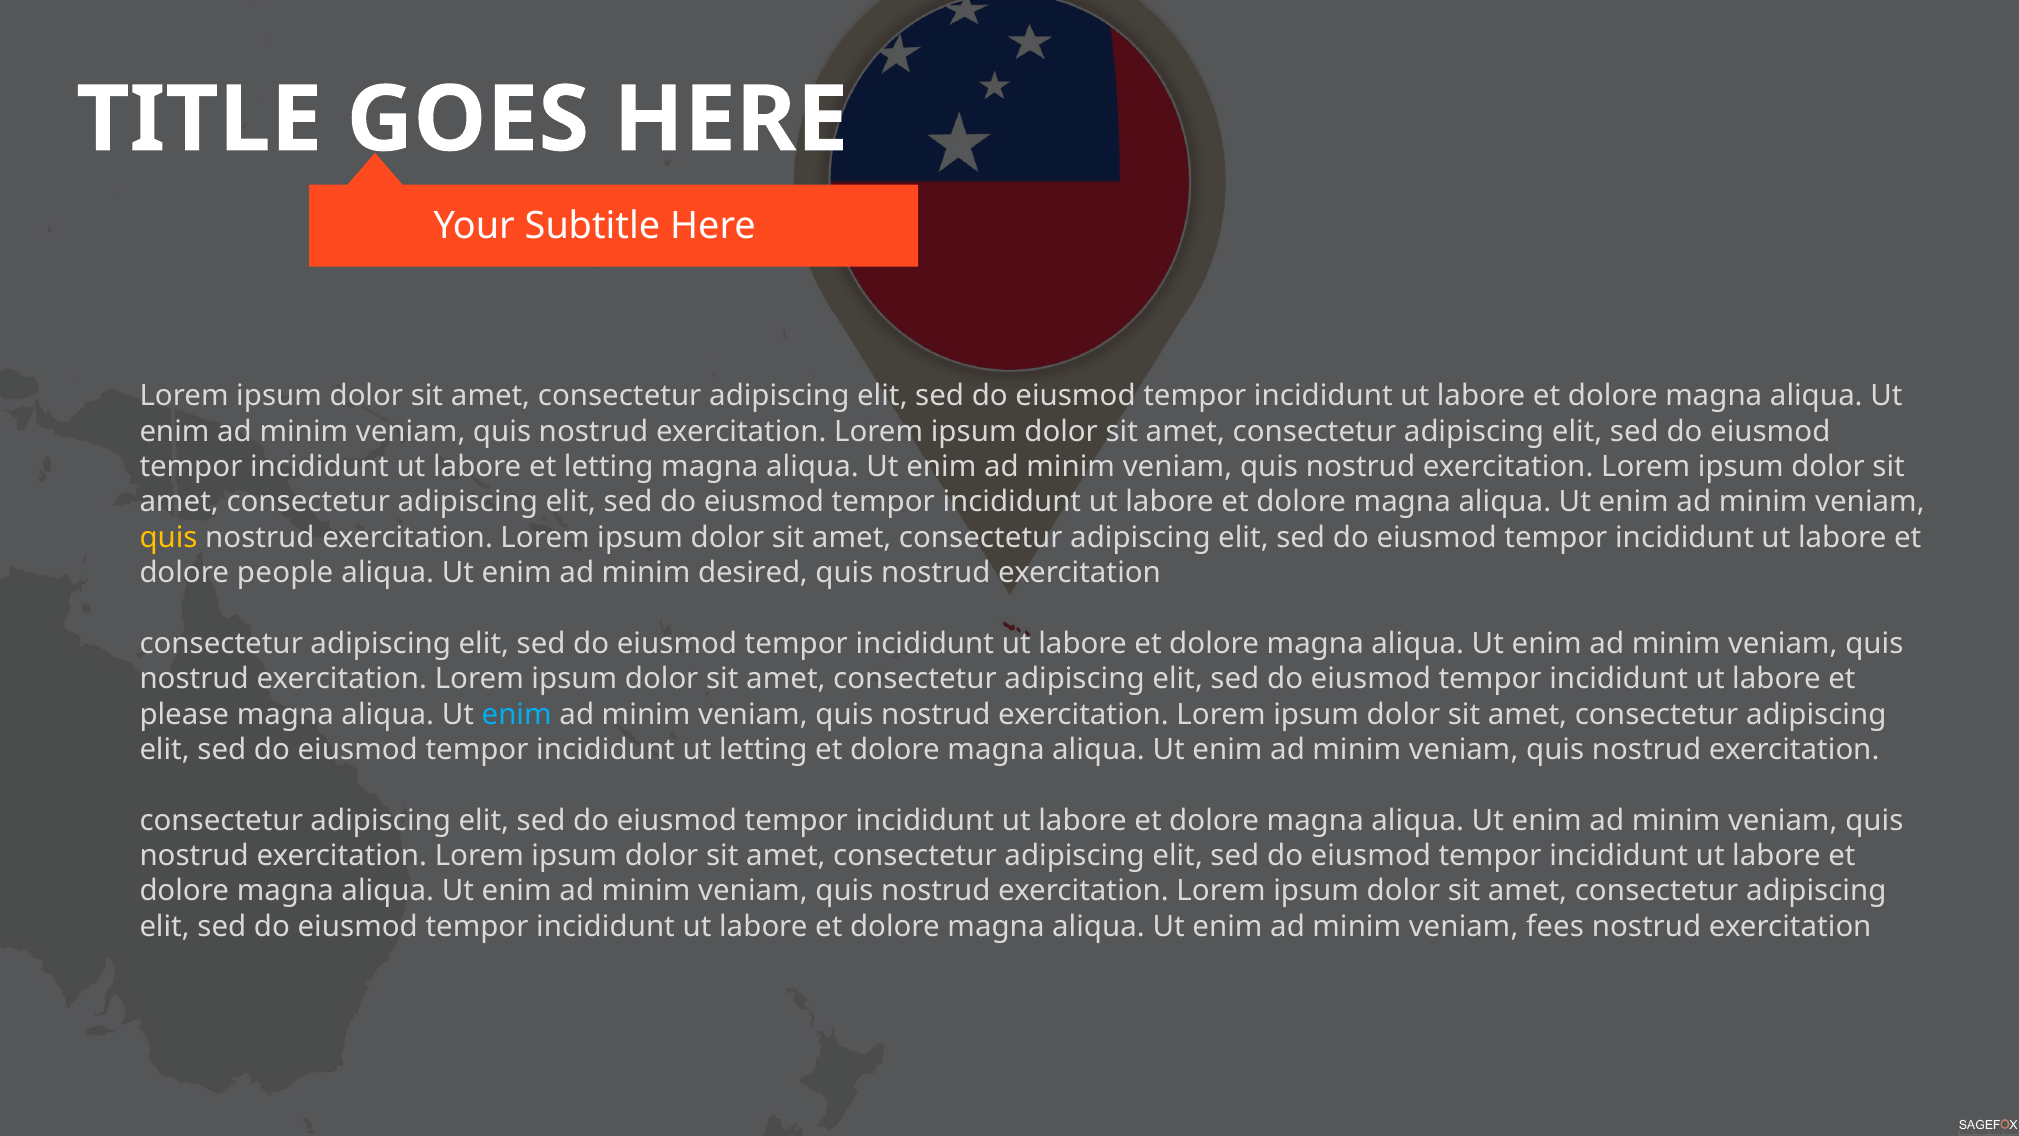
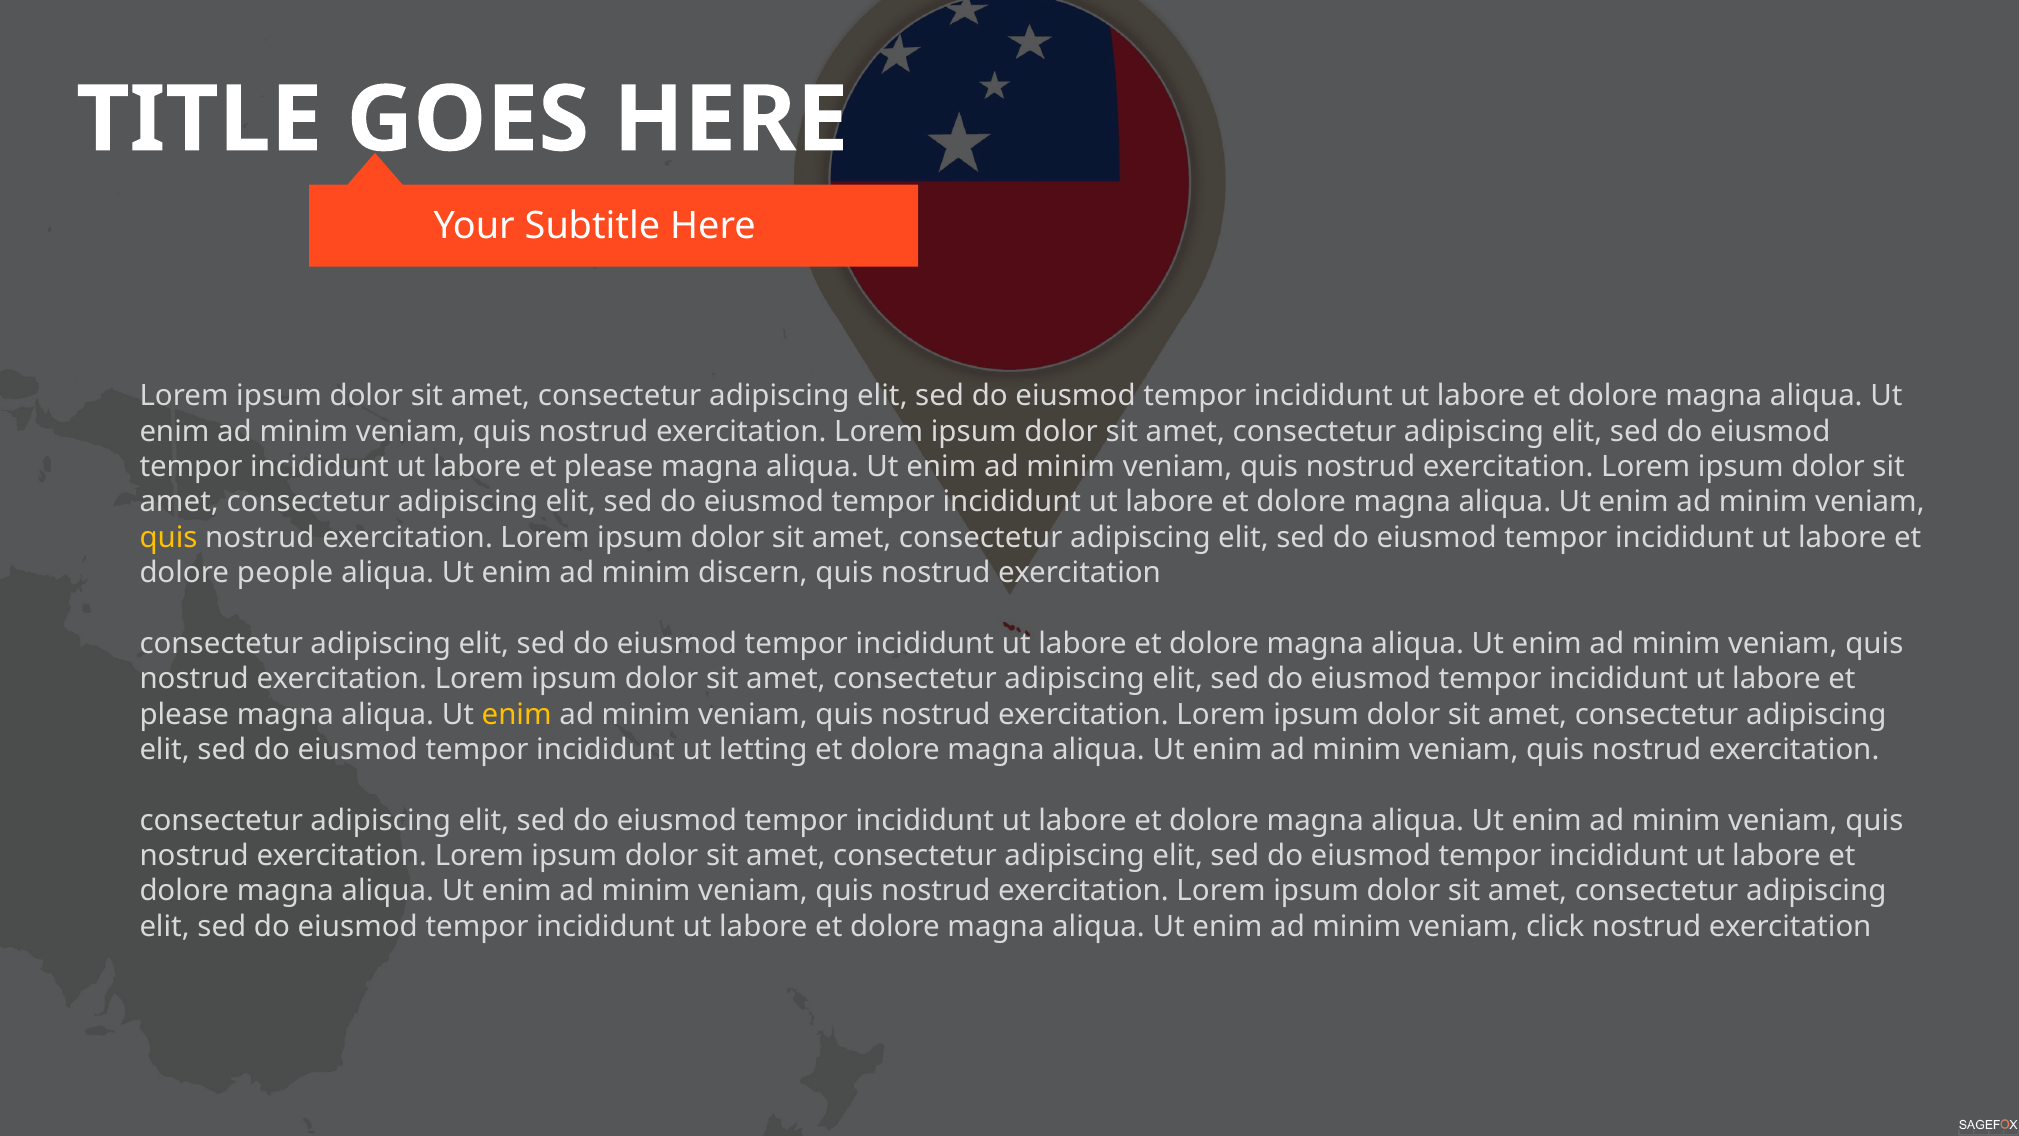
letting at (609, 467): letting -> please
desired: desired -> discern
enim at (517, 714) colour: light blue -> yellow
fees: fees -> click
